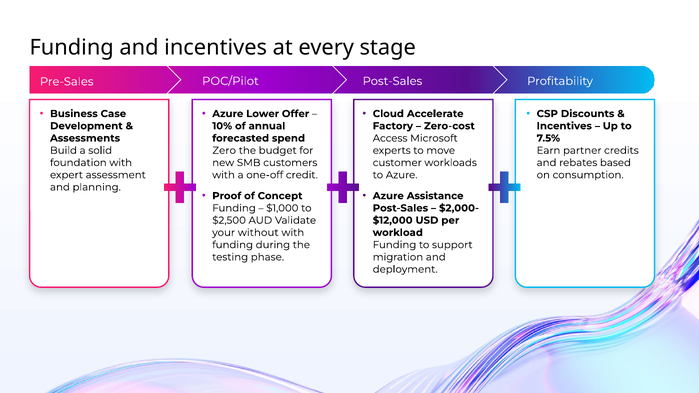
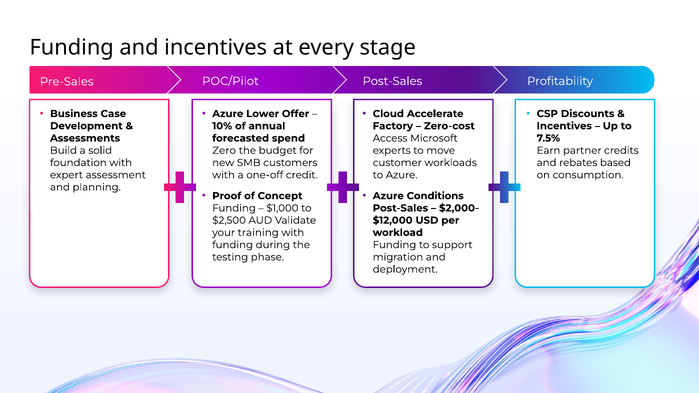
Assistance: Assistance -> Conditions
without: without -> training
